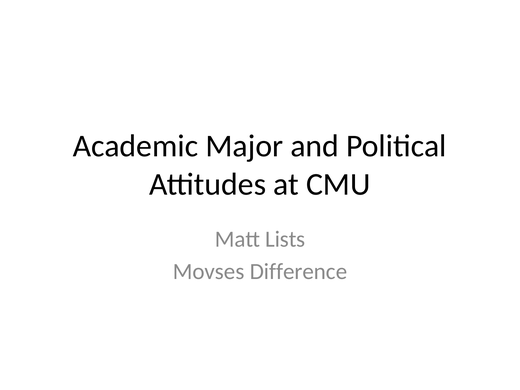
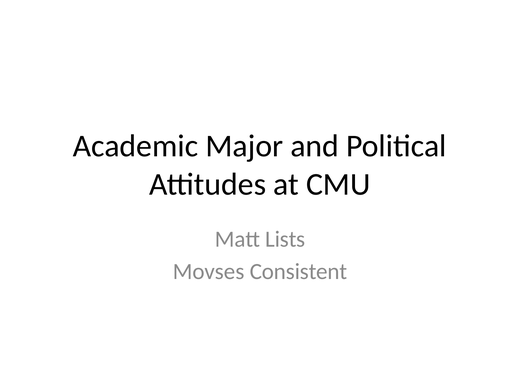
Difference: Difference -> Consistent
